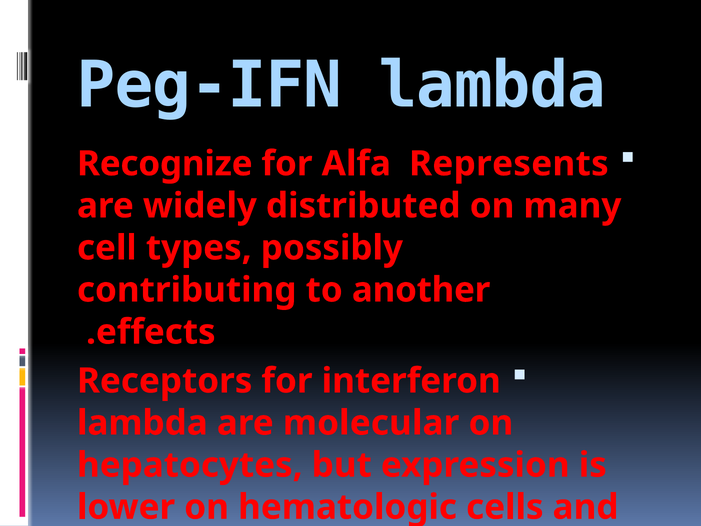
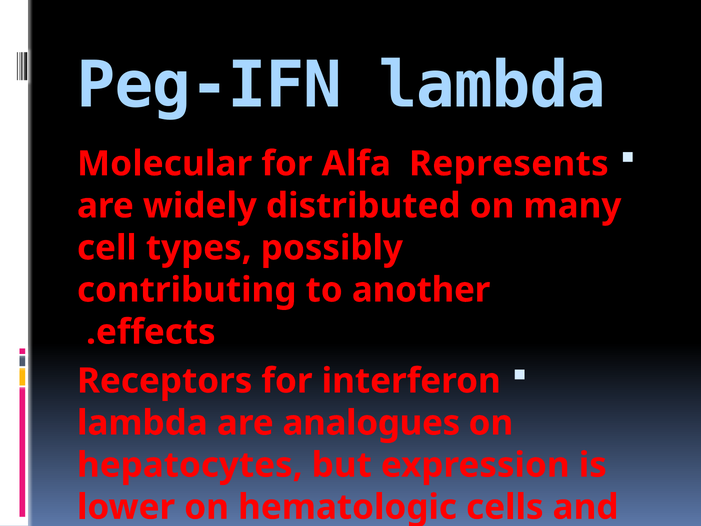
Recognize: Recognize -> Molecular
molecular: molecular -> analogues
